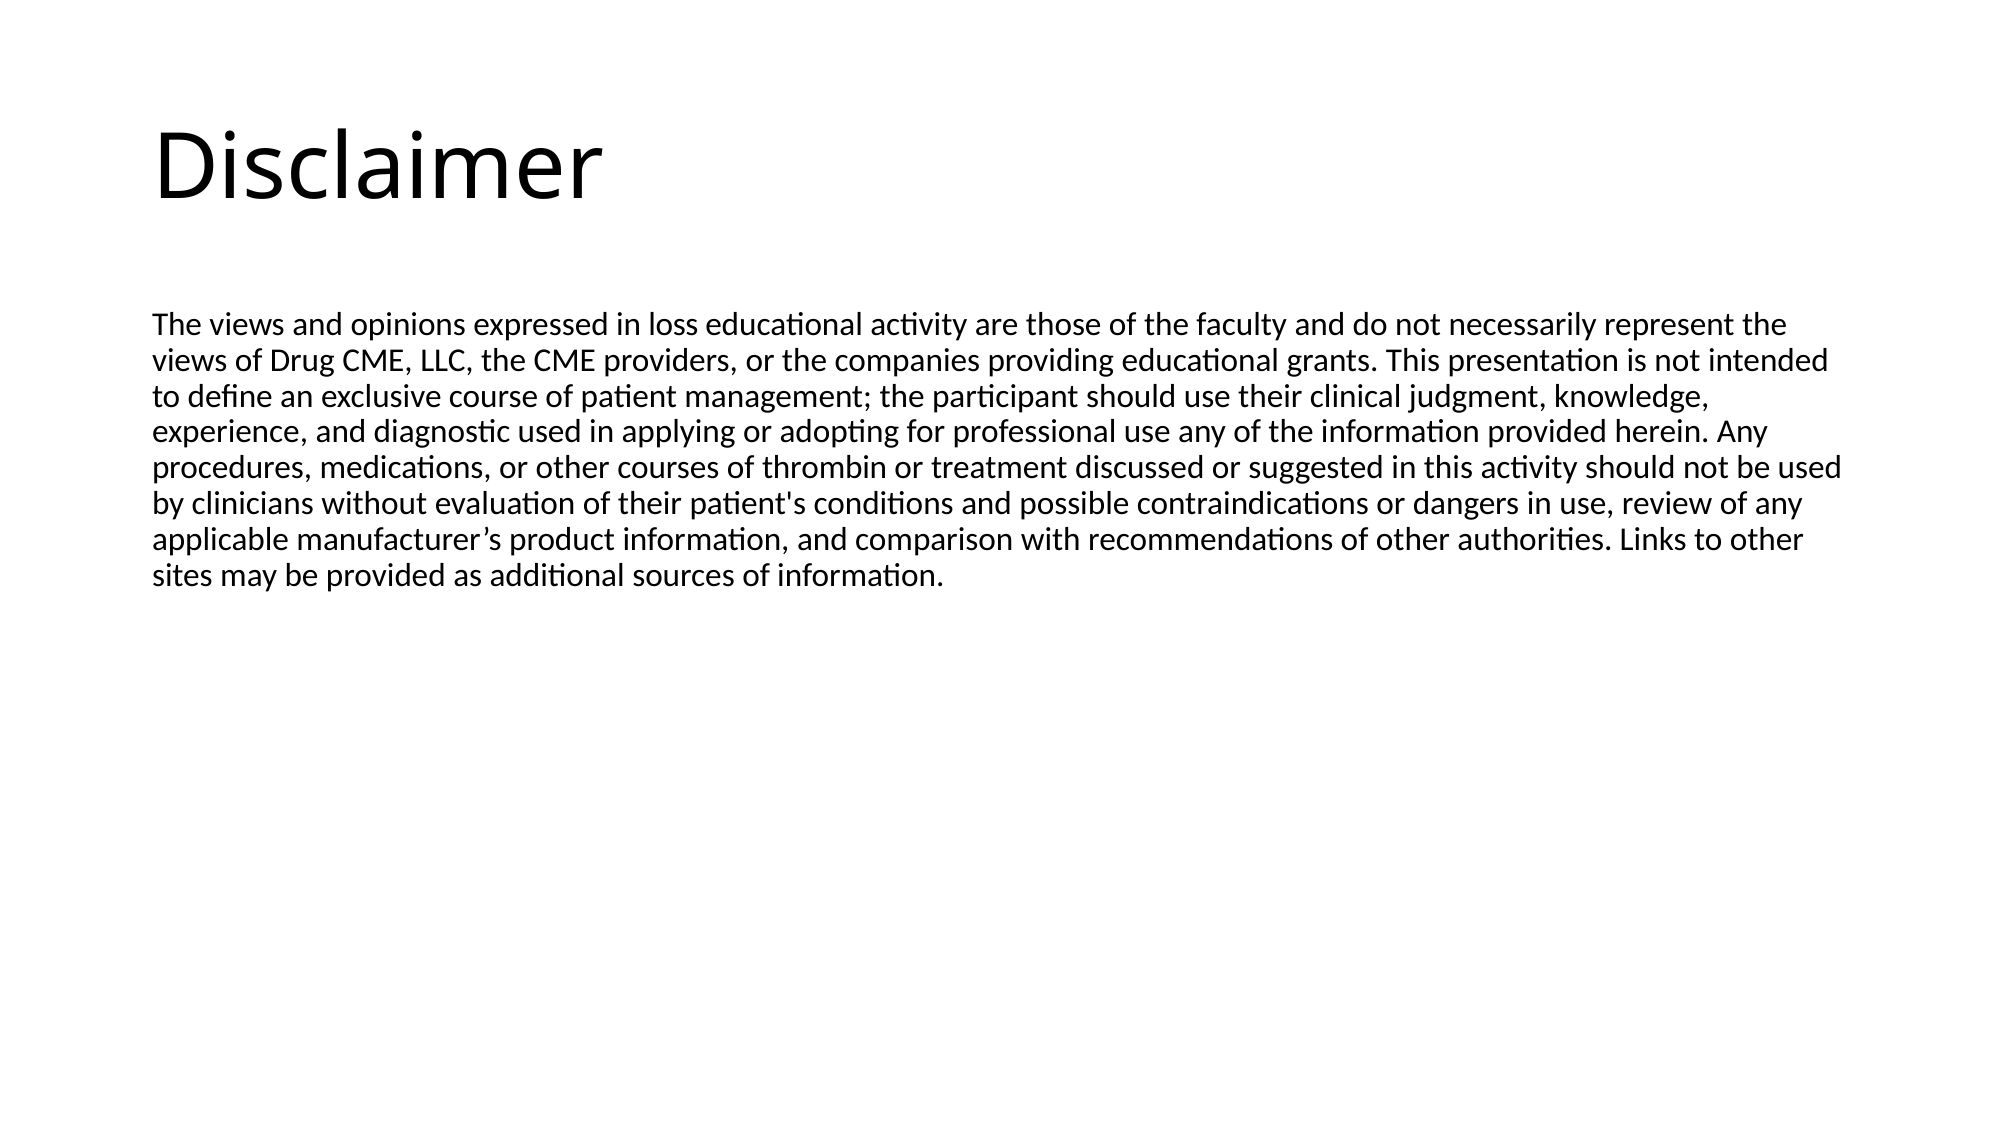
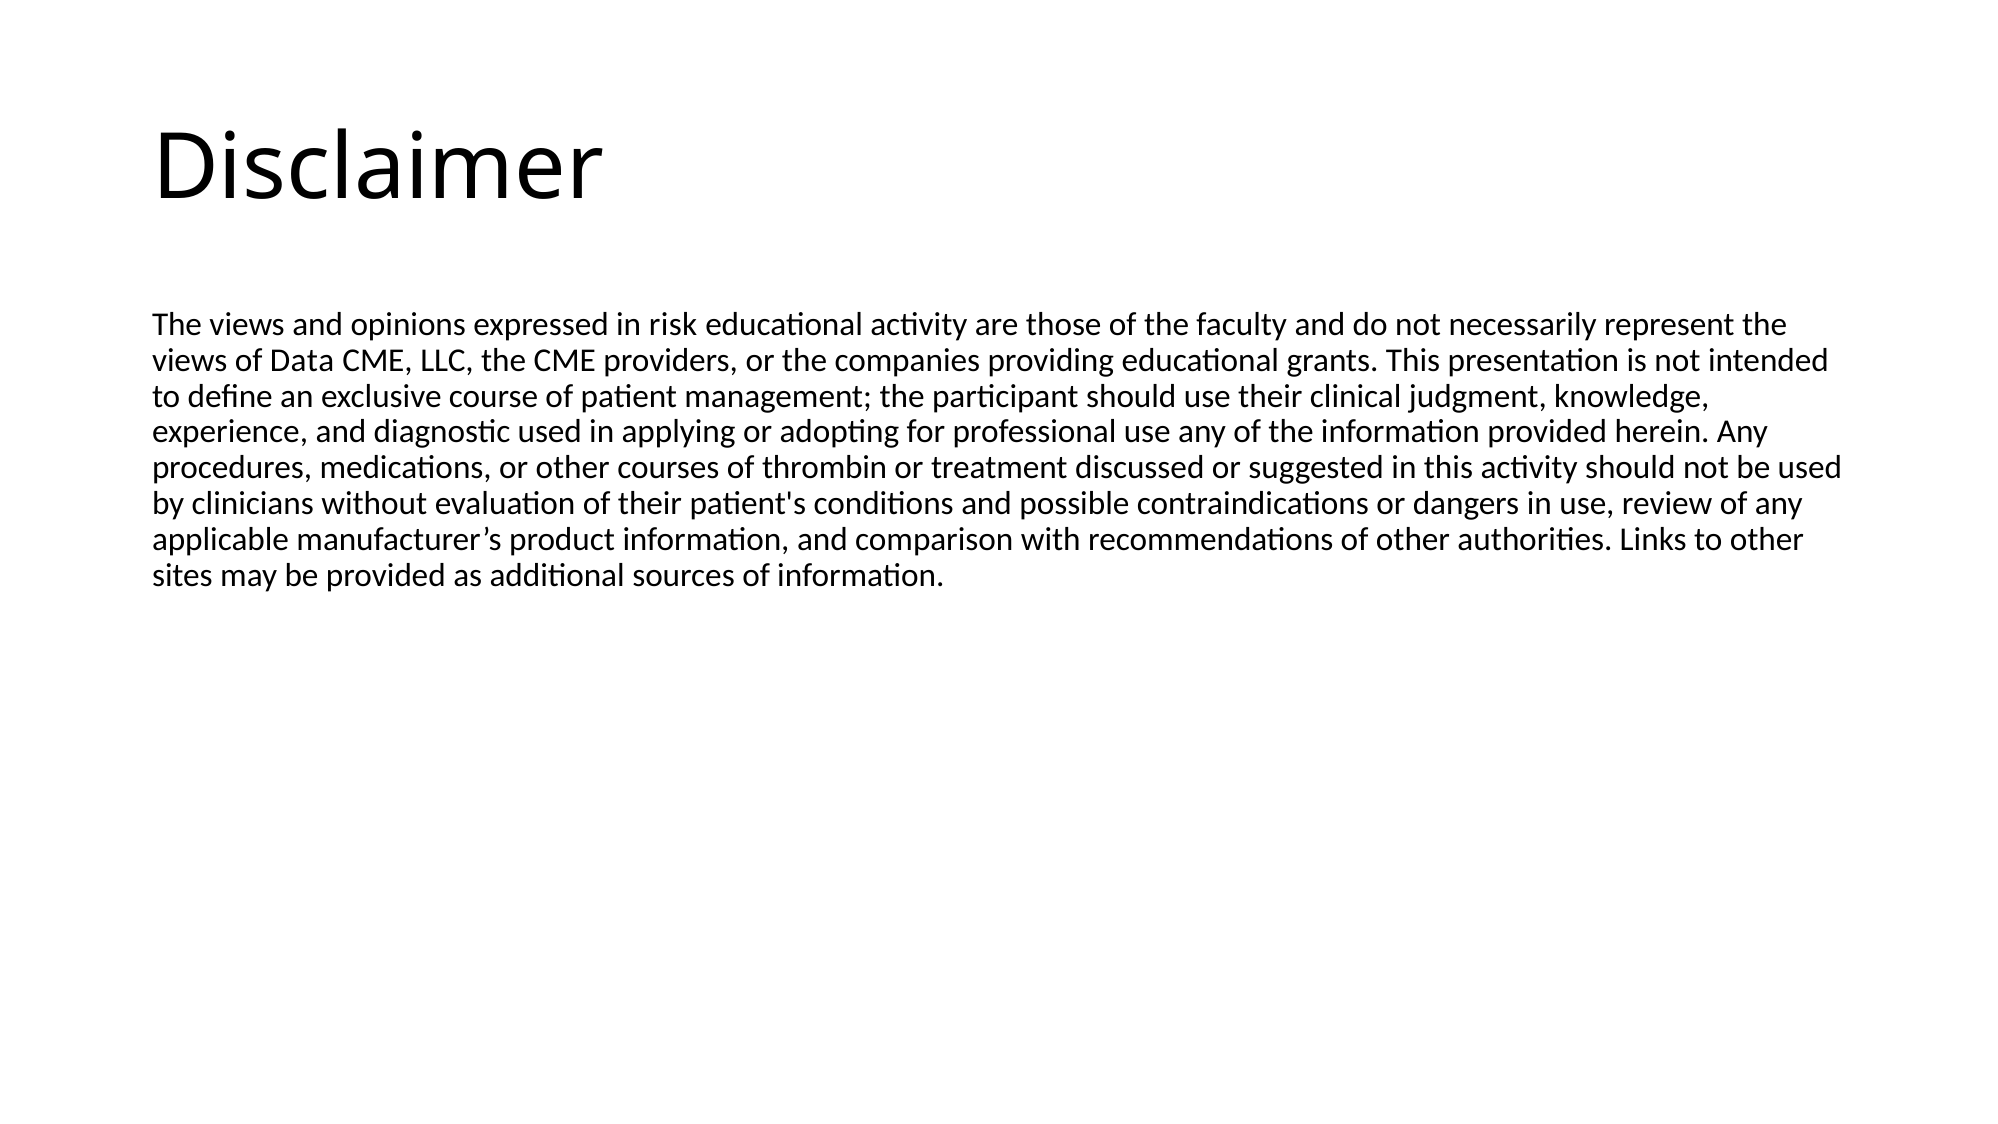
loss: loss -> risk
Drug: Drug -> Data
